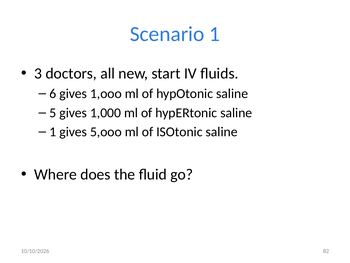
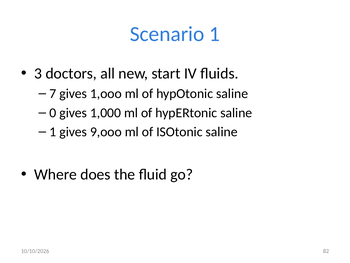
6: 6 -> 7
5: 5 -> 0
5,ooo: 5,ooo -> 9,ooo
